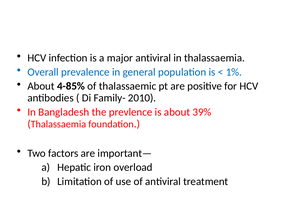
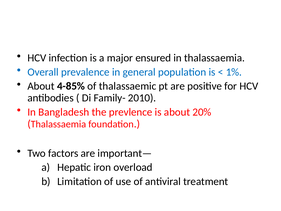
major antiviral: antiviral -> ensured
39%: 39% -> 20%
